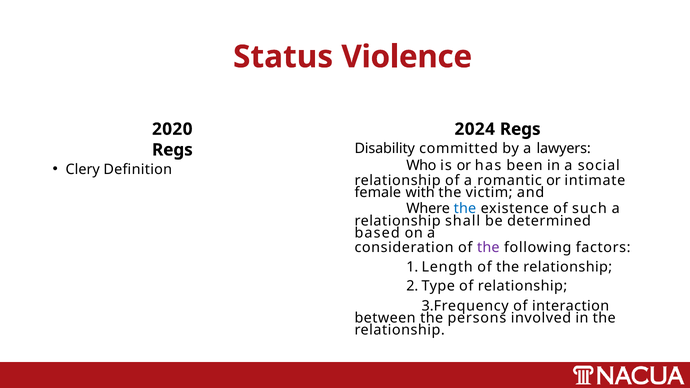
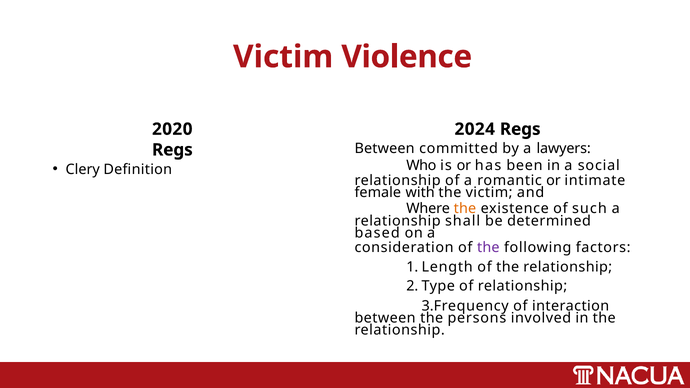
Status at (283, 57): Status -> Victim
Disability at (385, 149): Disability -> Between
the at (465, 209) colour: blue -> orange
